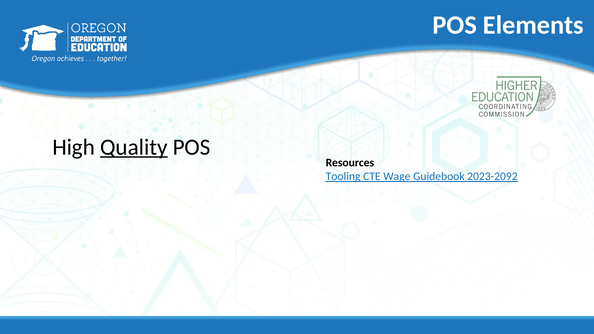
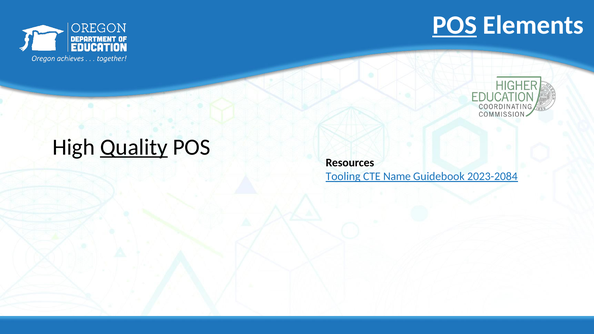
POS at (455, 25) underline: none -> present
Wage: Wage -> Name
2023-2092: 2023-2092 -> 2023-2084
